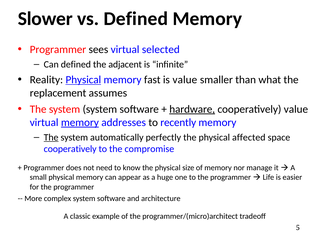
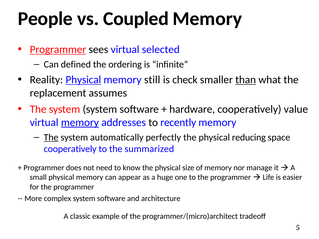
Slower: Slower -> People
vs Defined: Defined -> Coupled
Programmer at (58, 50) underline: none -> present
adjacent: adjacent -> ordering
fast: fast -> still
is value: value -> check
than underline: none -> present
hardware underline: present -> none
affected: affected -> reducing
compromise: compromise -> summarized
